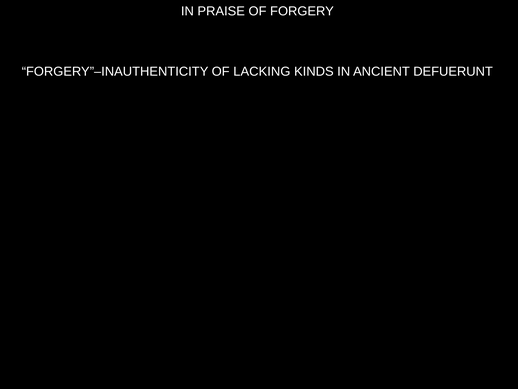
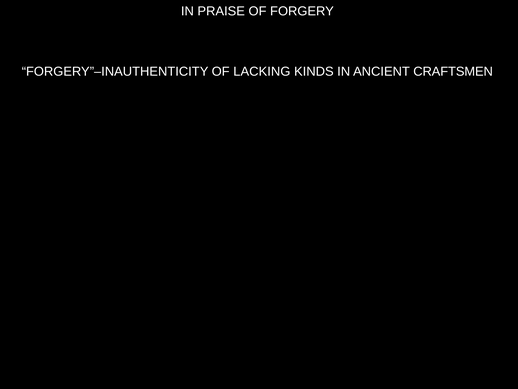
DEFUERUNT: DEFUERUNT -> CRAFTSMEN
